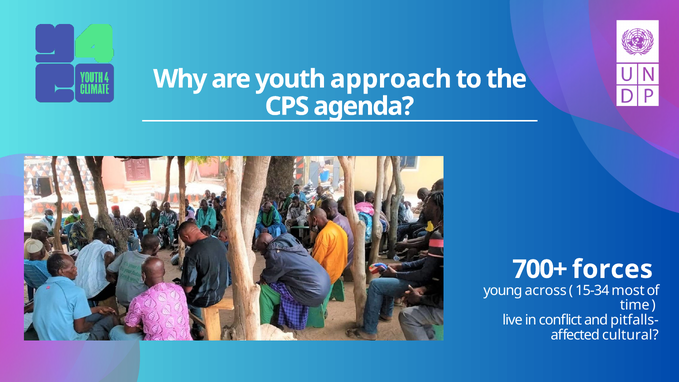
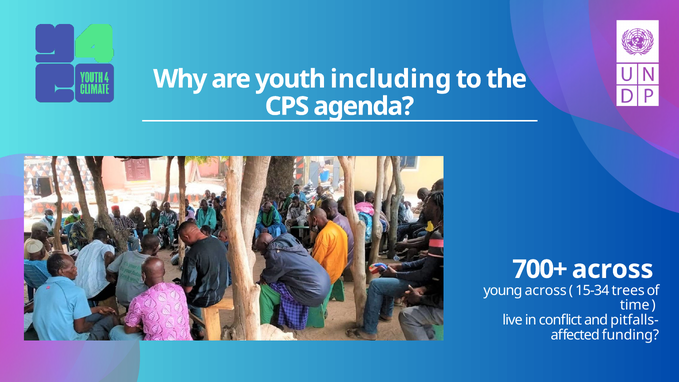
approach: approach -> including
700+ forces: forces -> across
most: most -> trees
cultural: cultural -> funding
